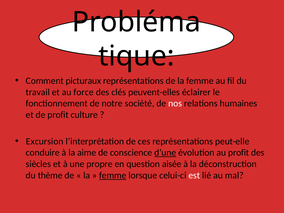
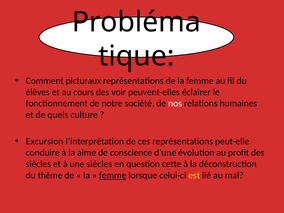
travail: travail -> élèves
force: force -> cours
clés: clés -> voir
de profit: profit -> quels
d’une underline: present -> none
une propre: propre -> siècles
aisée: aisée -> cette
est colour: white -> yellow
